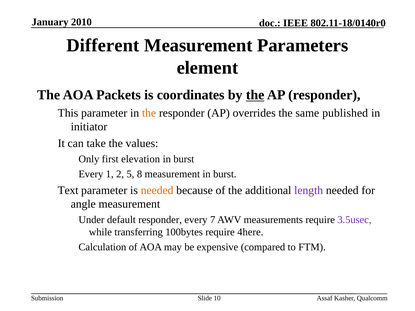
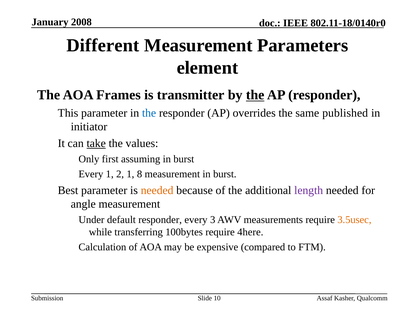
2010: 2010 -> 2008
Packets: Packets -> Frames
coordinates: coordinates -> transmitter
the at (149, 113) colour: orange -> blue
take underline: none -> present
elevation: elevation -> assuming
2 5: 5 -> 1
Text: Text -> Best
7: 7 -> 3
3.5usec colour: purple -> orange
